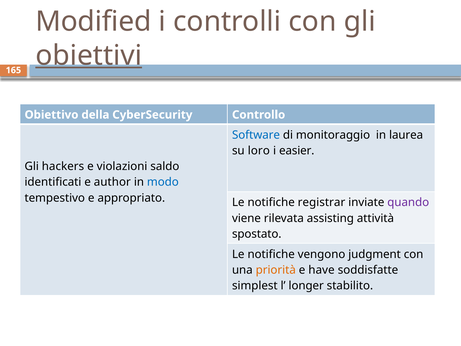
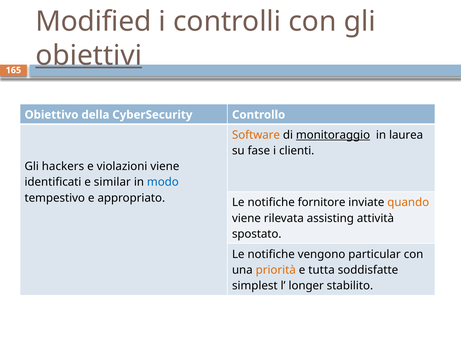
Software colour: blue -> orange
monitoraggio underline: none -> present
loro: loro -> fase
easier: easier -> clienti
violazioni saldo: saldo -> viene
author: author -> similar
registrar: registrar -> fornitore
quando colour: purple -> orange
judgment: judgment -> particular
have: have -> tutta
